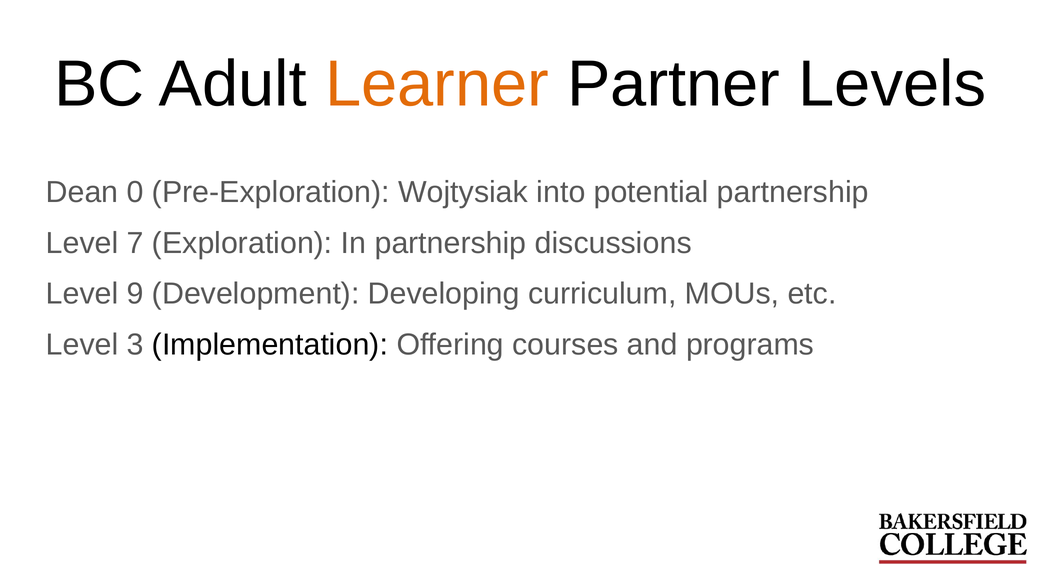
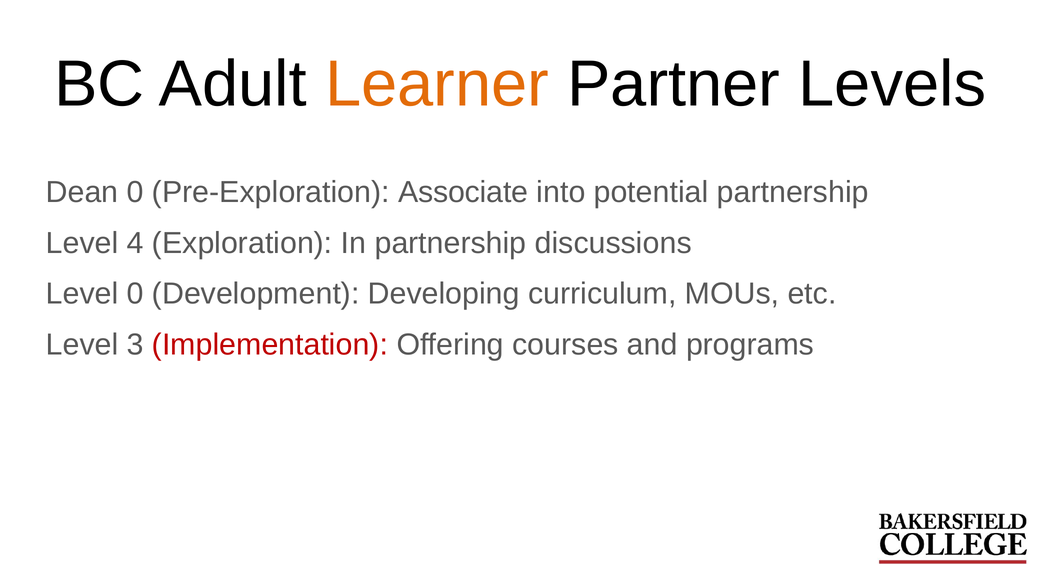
Wojtysiak: Wojtysiak -> Associate
7: 7 -> 4
Level 9: 9 -> 0
Implementation colour: black -> red
